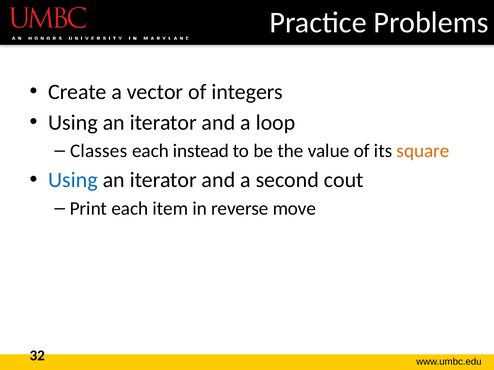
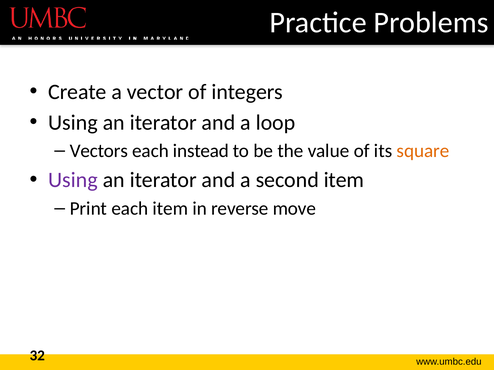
Classes: Classes -> Vectors
Using at (73, 180) colour: blue -> purple
second cout: cout -> item
